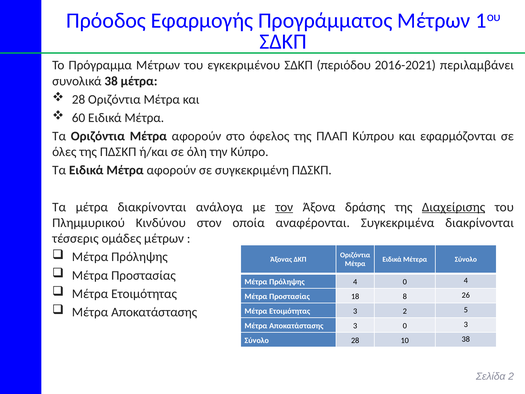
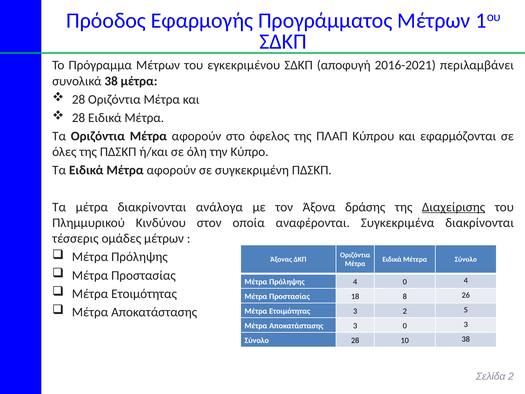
περιόδου: περιόδου -> αποφυγή
60 at (79, 118): 60 -> 28
τον underline: present -> none
